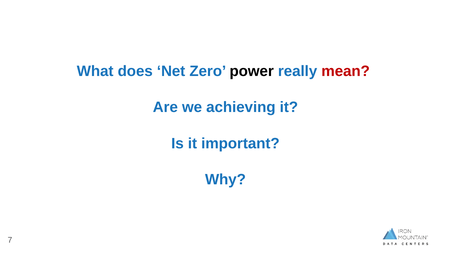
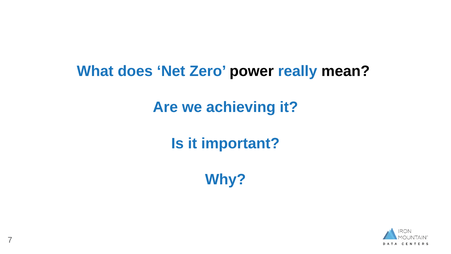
mean colour: red -> black
